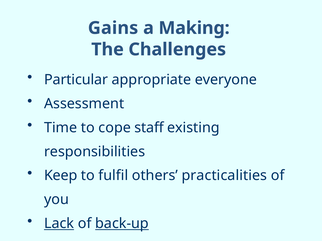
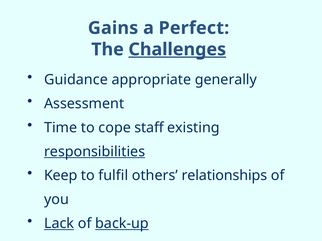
Making: Making -> Perfect
Challenges underline: none -> present
Particular: Particular -> Guidance
everyone: everyone -> generally
responsibilities underline: none -> present
practicalities: practicalities -> relationships
